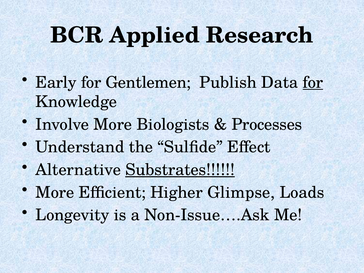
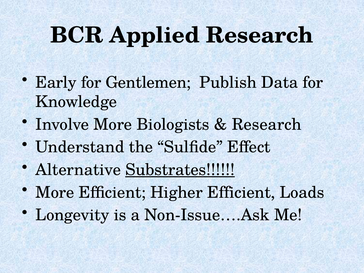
for at (313, 82) underline: present -> none
Processes at (267, 124): Processes -> Research
Higher Glimpse: Glimpse -> Efficient
